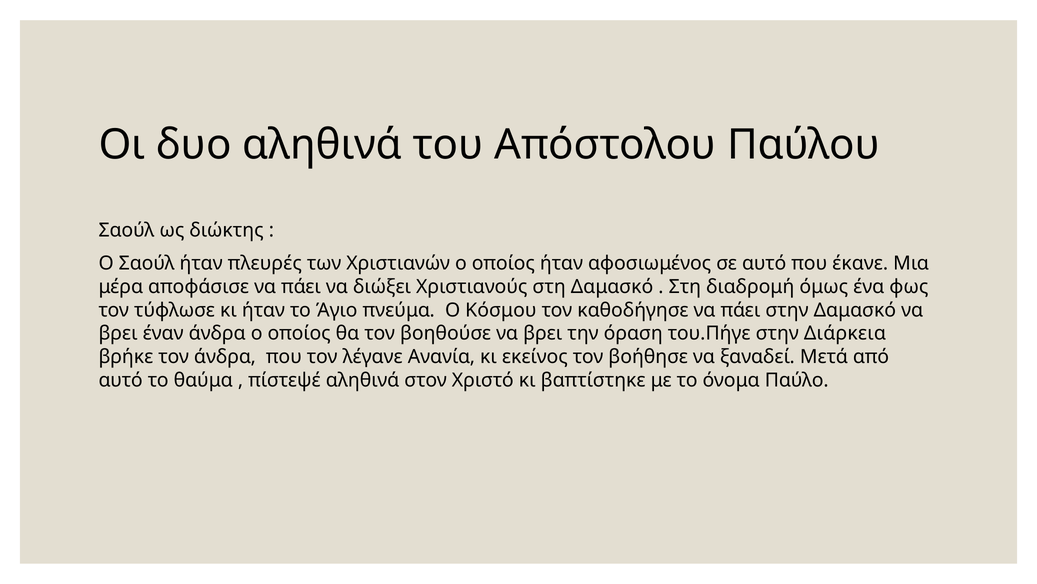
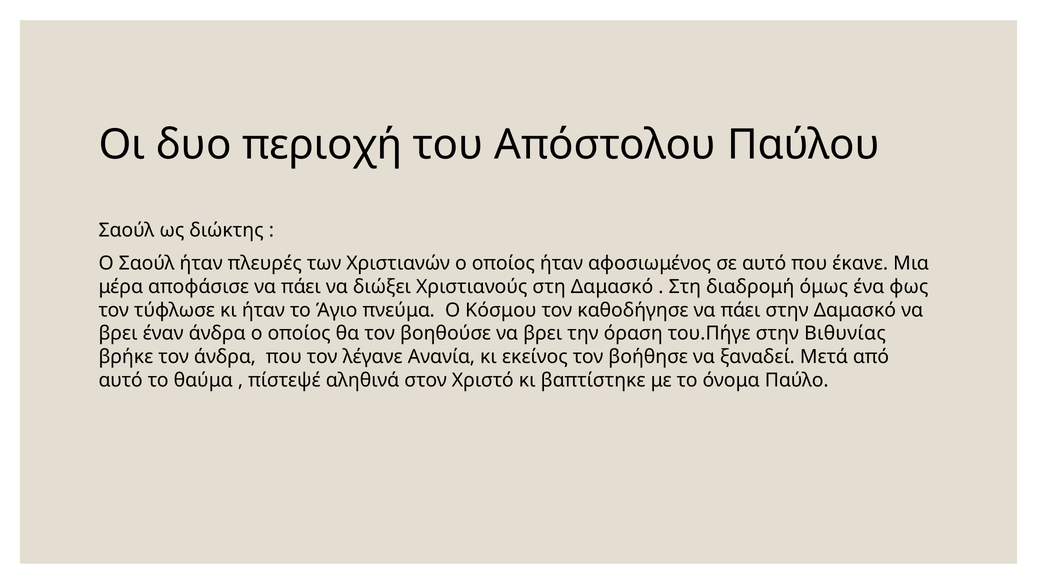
δυο αληθινά: αληθινά -> περιοχή
Διάρκεια: Διάρκεια -> Βιθυνίας
